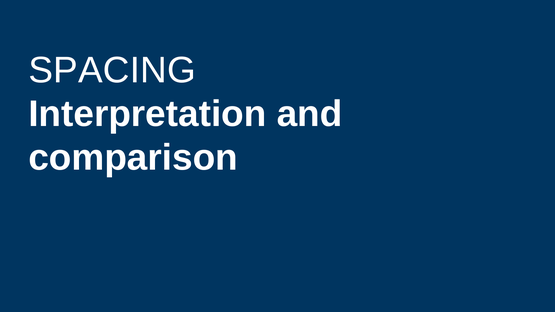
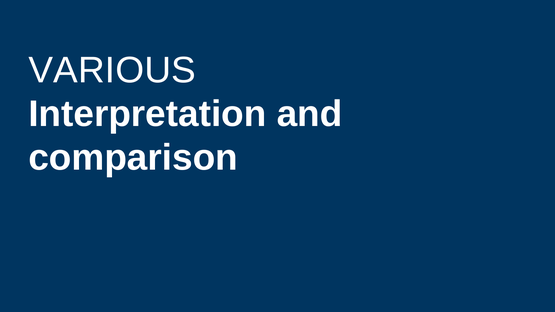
SPACING: SPACING -> VARIOUS
